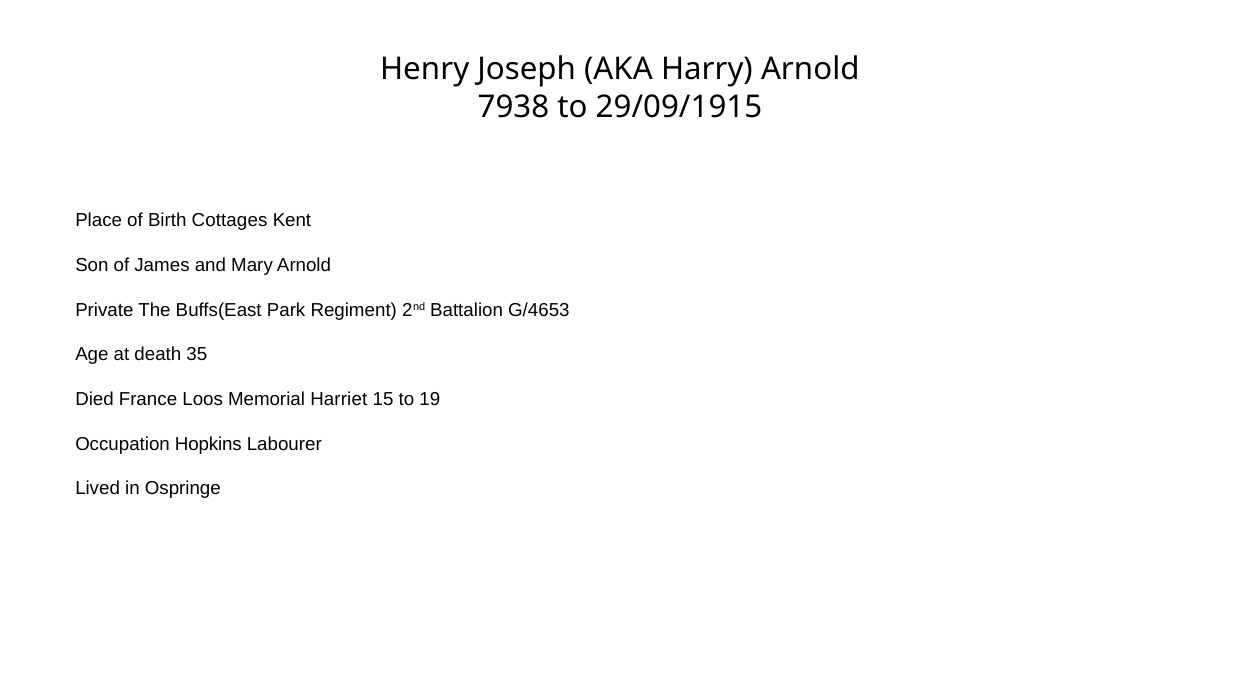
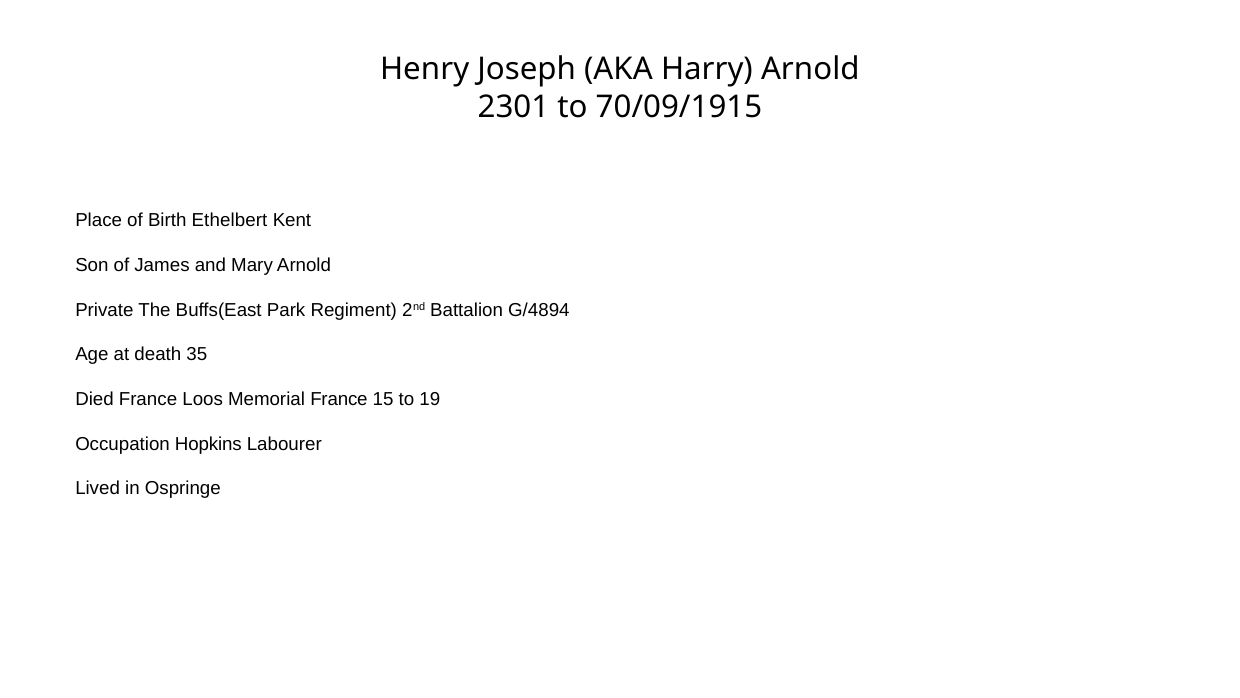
7938: 7938 -> 2301
29/09/1915: 29/09/1915 -> 70/09/1915
Cottages: Cottages -> Ethelbert
G/4653: G/4653 -> G/4894
Memorial Harriet: Harriet -> France
